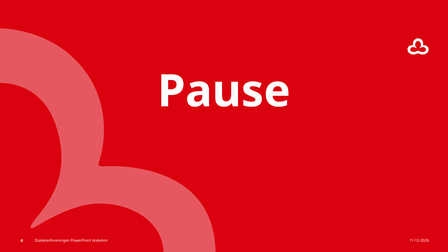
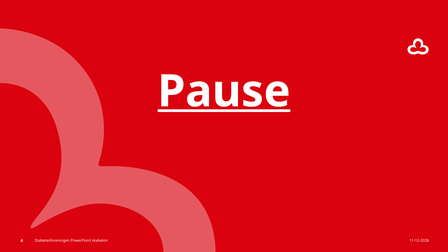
Pause underline: none -> present
